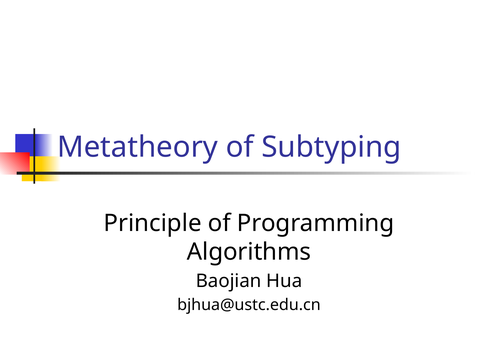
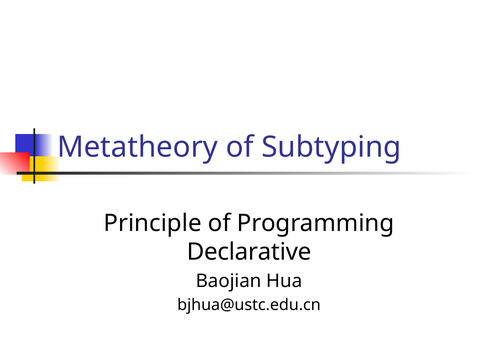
Algorithms: Algorithms -> Declarative
